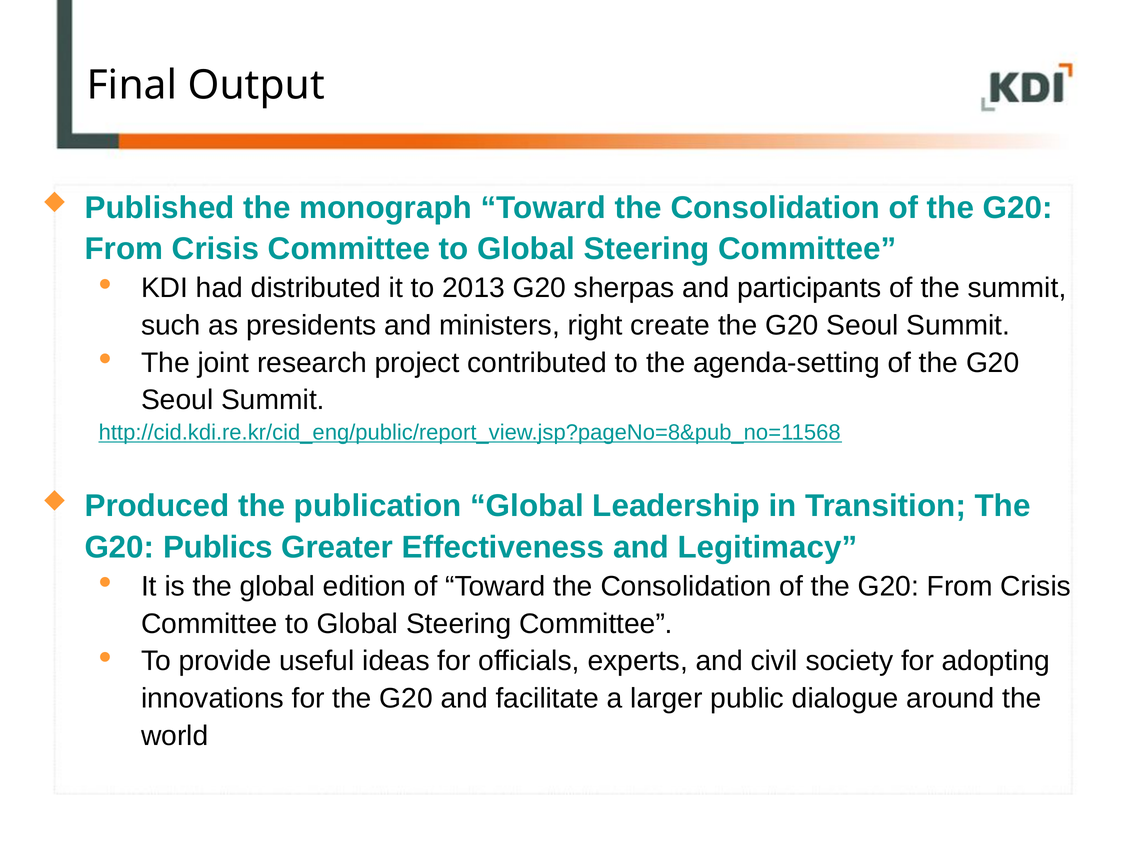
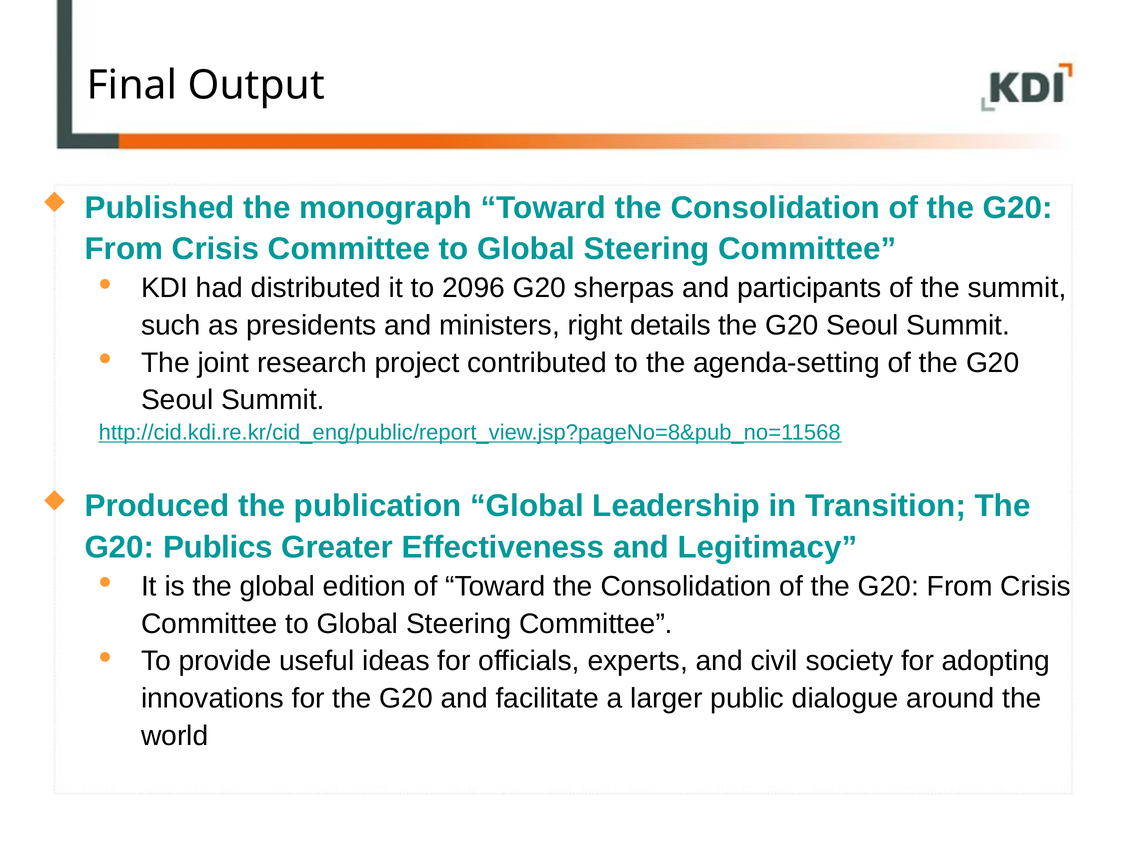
2013: 2013 -> 2096
create: create -> details
